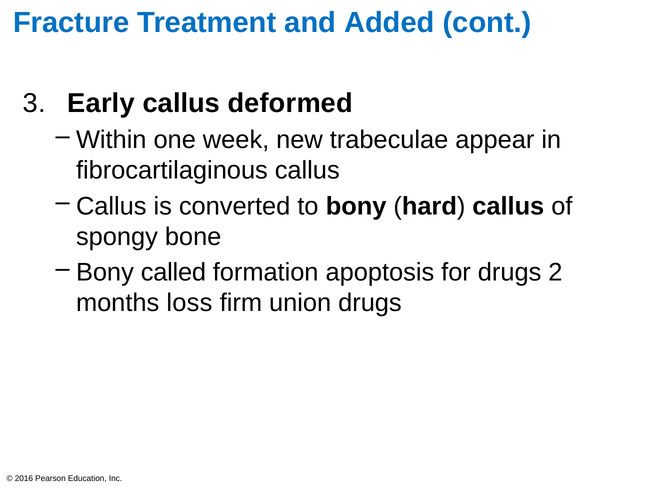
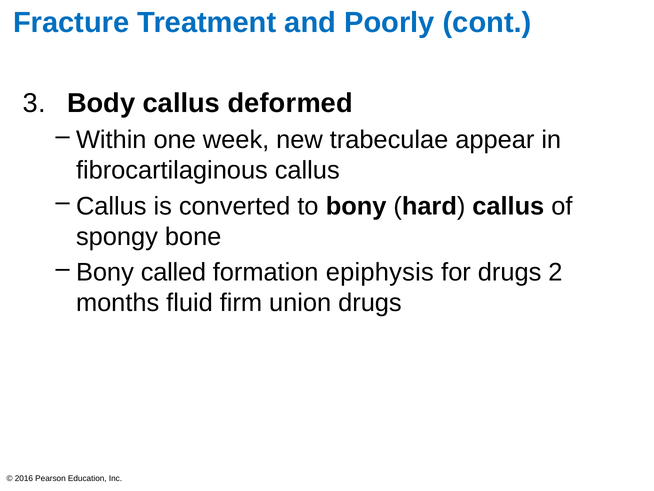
Added: Added -> Poorly
Early: Early -> Body
apoptosis: apoptosis -> epiphysis
loss: loss -> fluid
